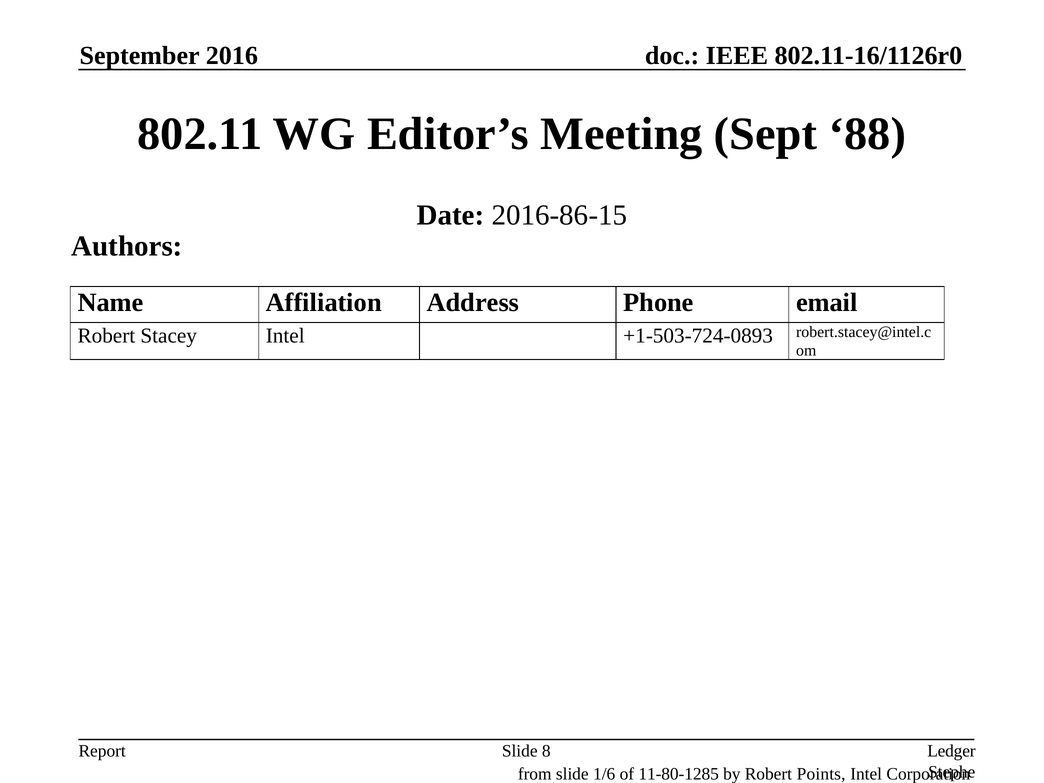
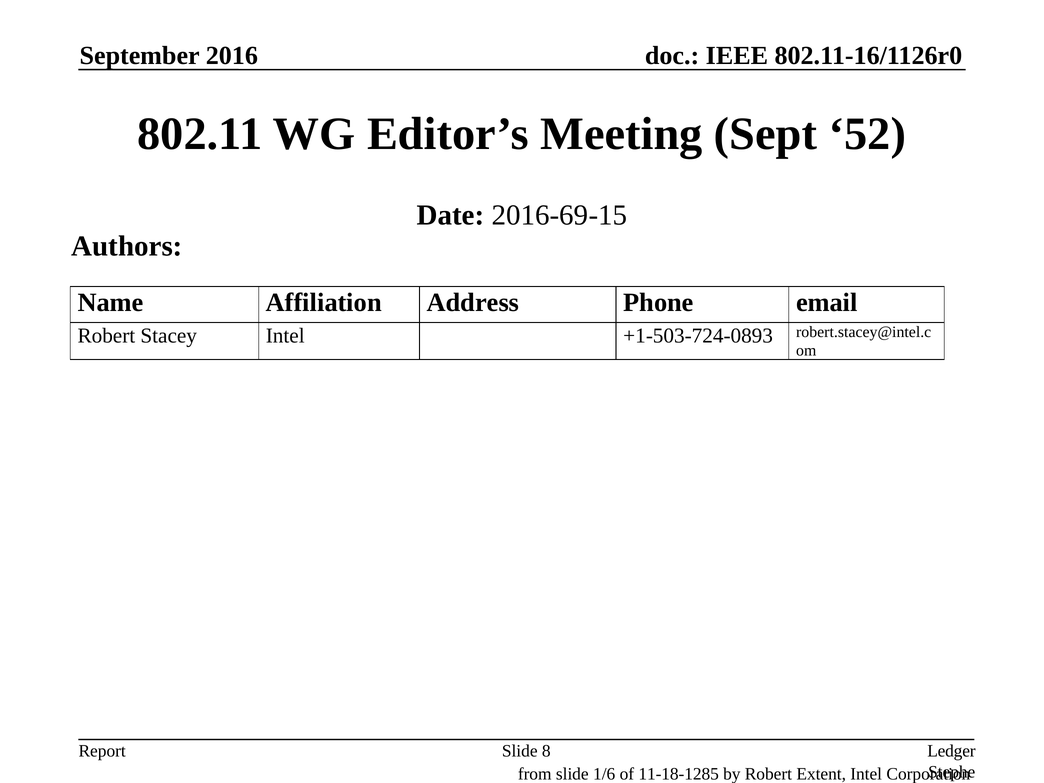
88: 88 -> 52
2016-86-15: 2016-86-15 -> 2016-69-15
11-80-1285: 11-80-1285 -> 11-18-1285
Points: Points -> Extent
